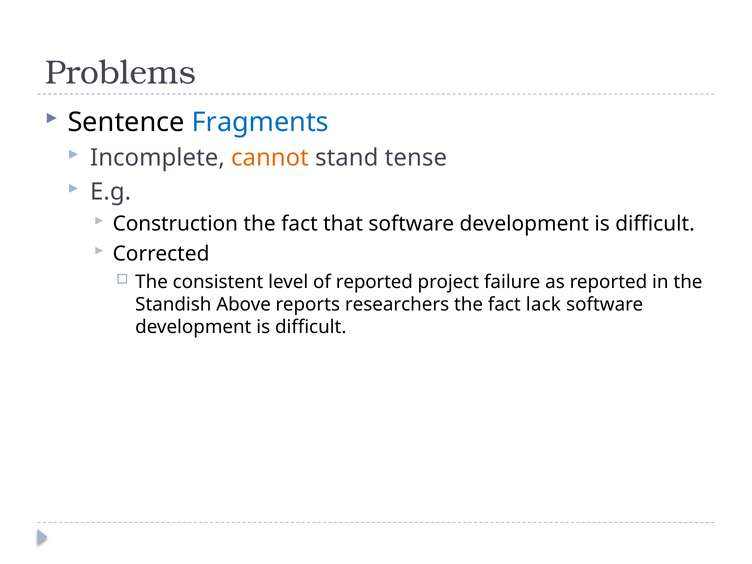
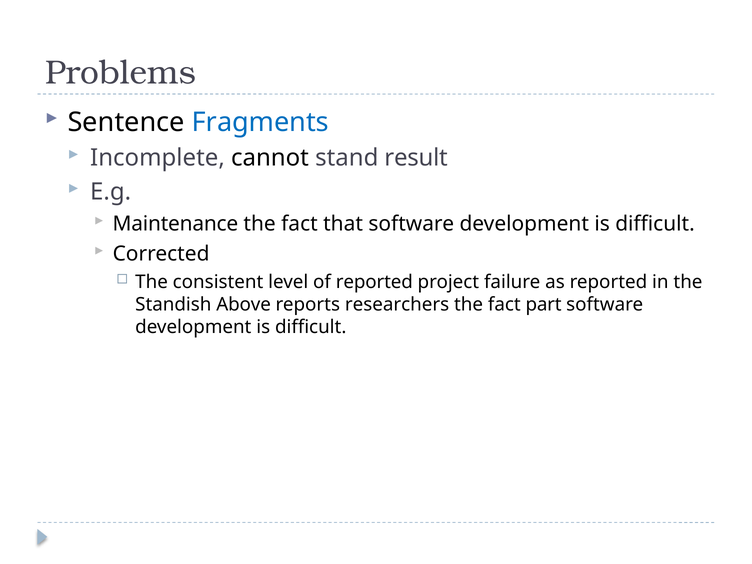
cannot colour: orange -> black
tense: tense -> result
Construction: Construction -> Maintenance
lack: lack -> part
